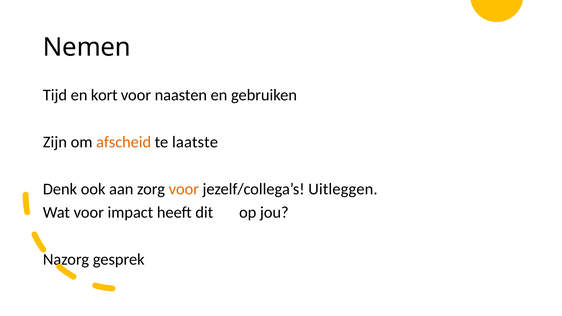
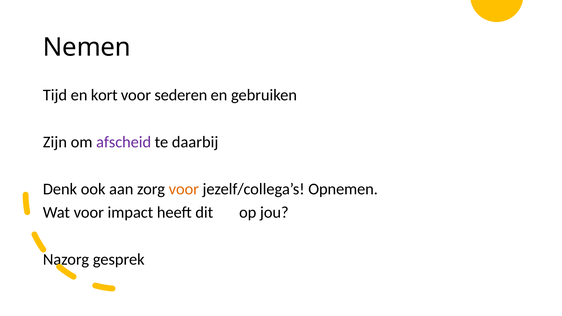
naasten: naasten -> sederen
afscheid colour: orange -> purple
laatste: laatste -> daarbij
Uitleggen: Uitleggen -> Opnemen
